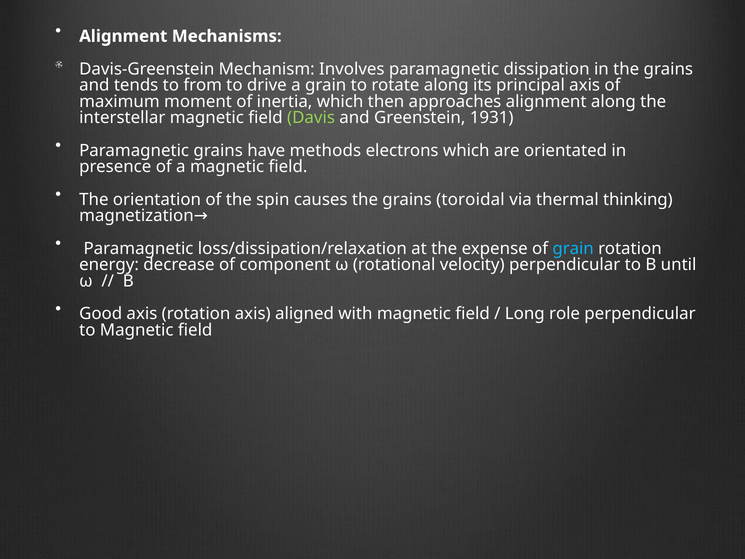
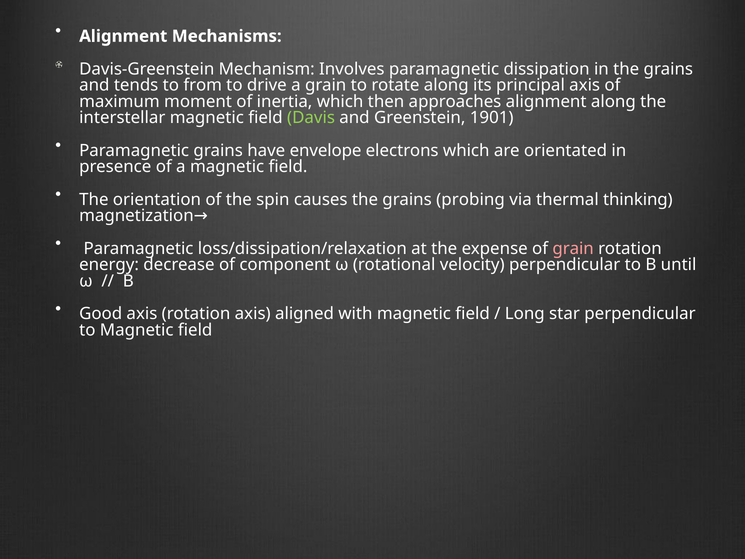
1931: 1931 -> 1901
methods: methods -> envelope
toroidal: toroidal -> probing
grain at (573, 248) colour: light blue -> pink
role: role -> star
